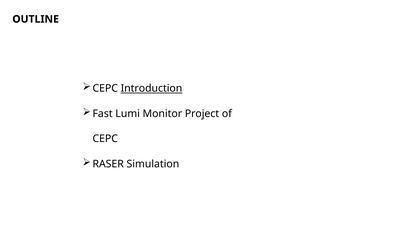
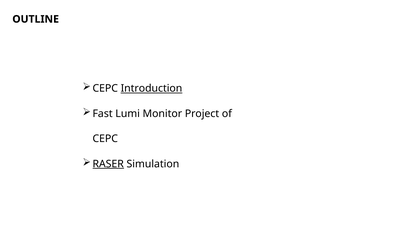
RASER underline: none -> present
